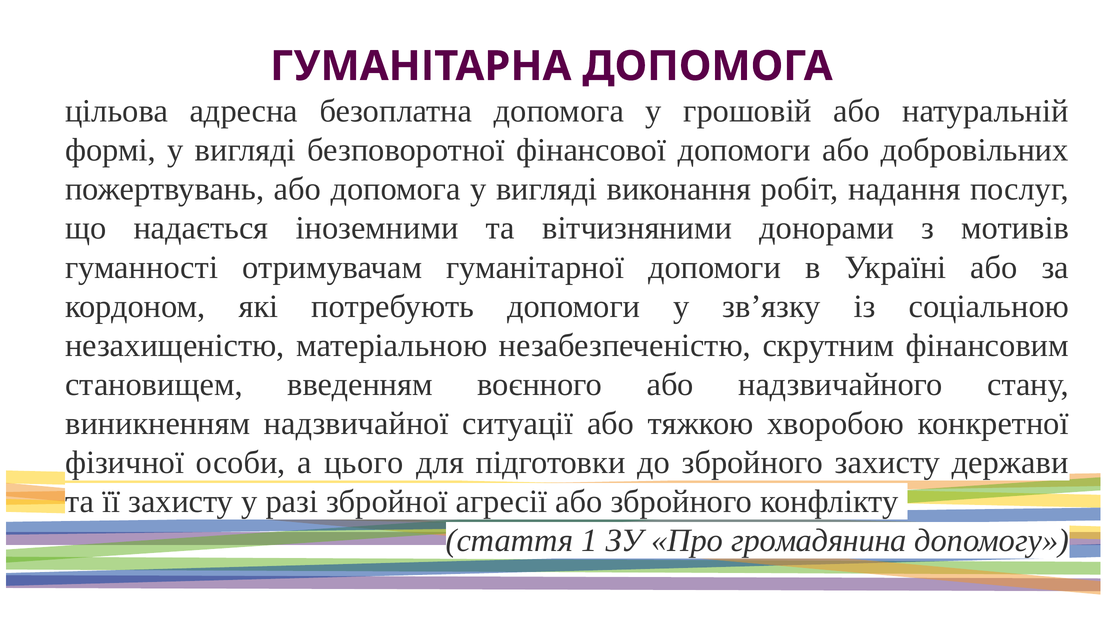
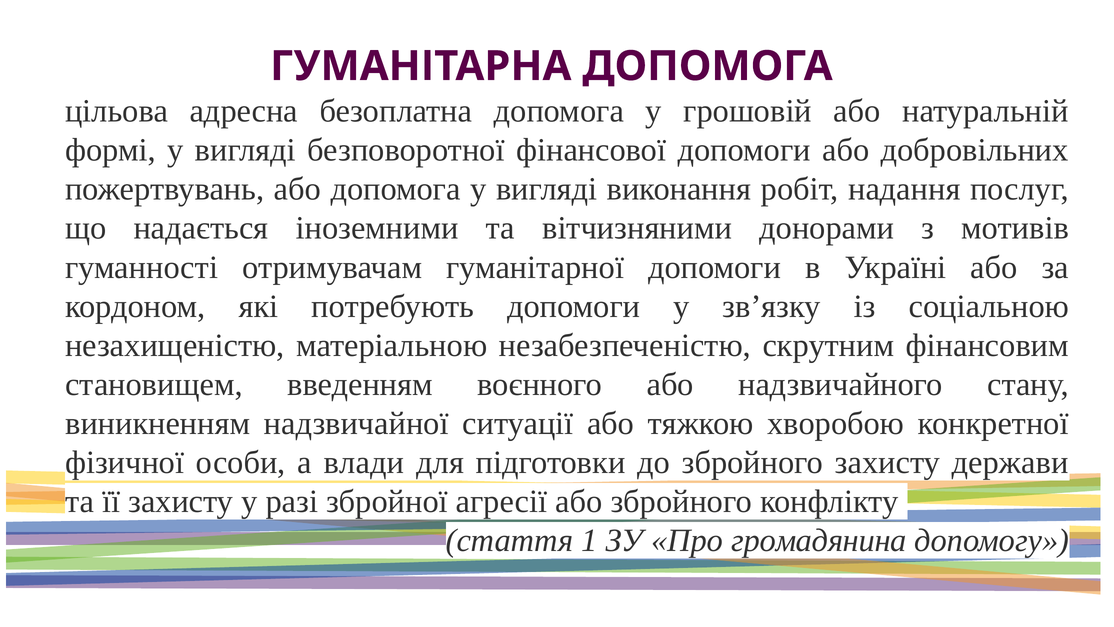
цього: цього -> влади
